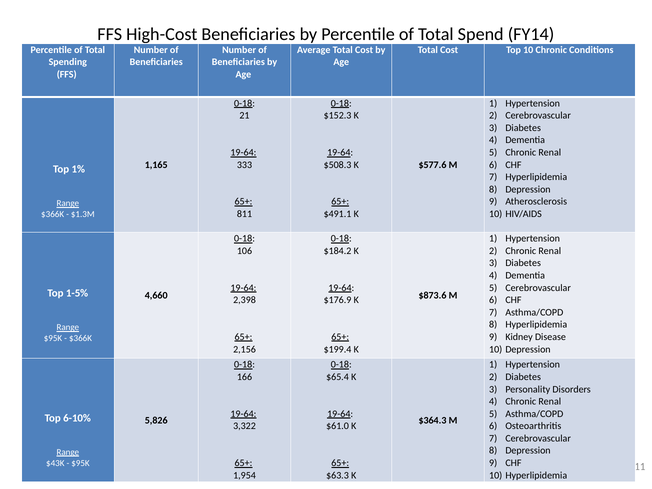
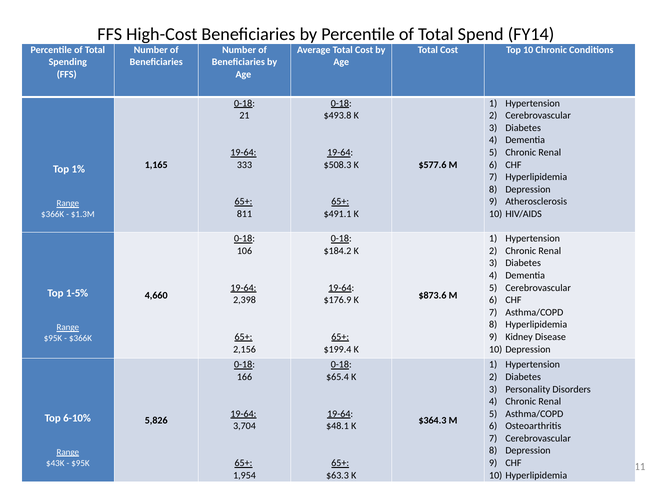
$152.3: $152.3 -> $493.8
3,322: 3,322 -> 3,704
$61.0: $61.0 -> $48.1
